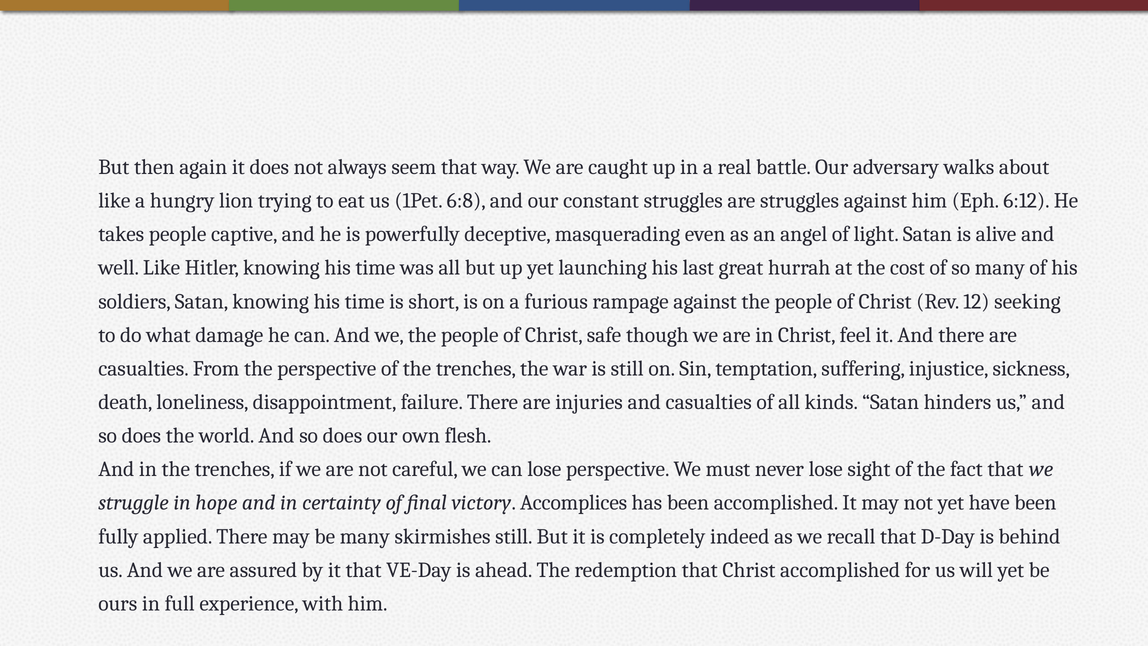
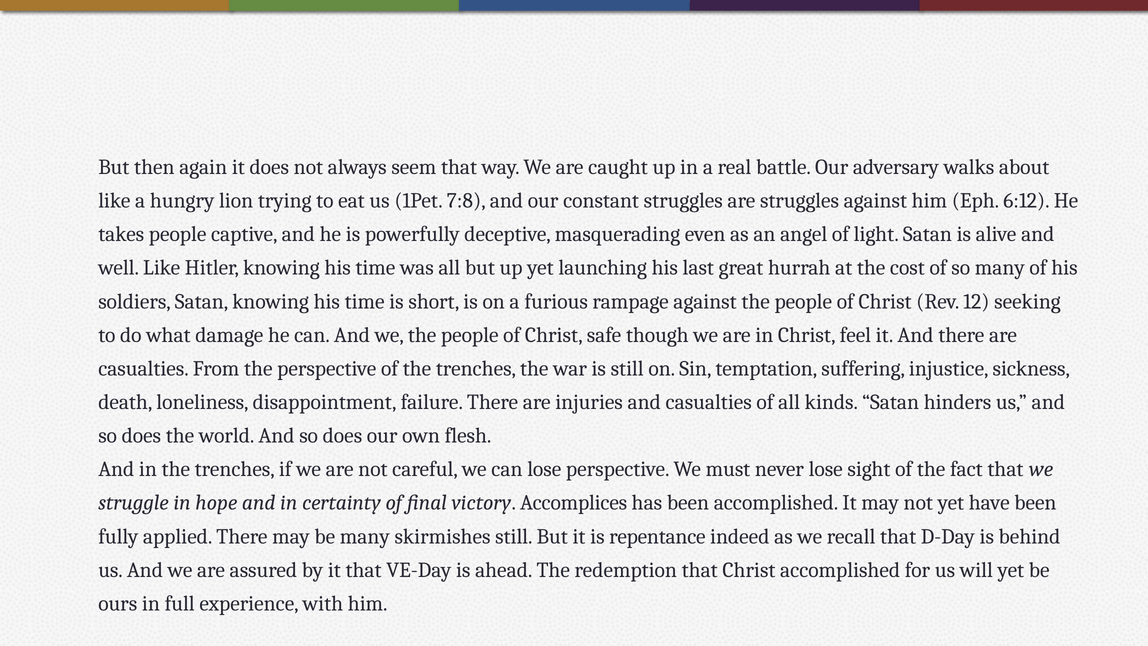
6:8: 6:8 -> 7:8
completely: completely -> repentance
